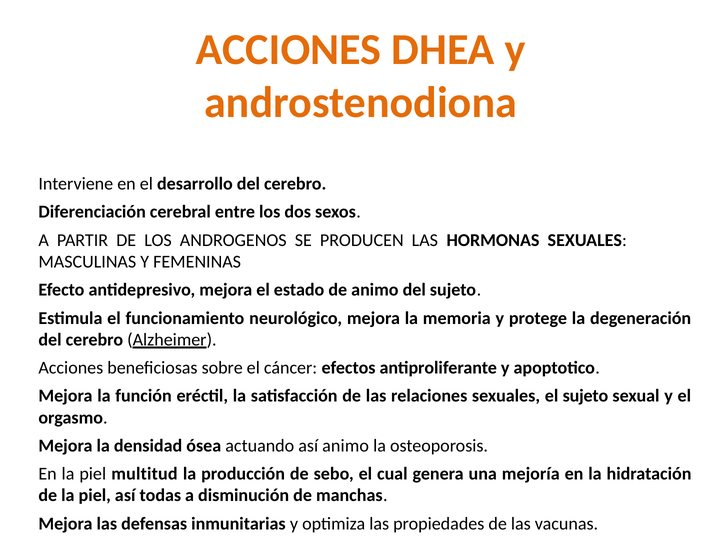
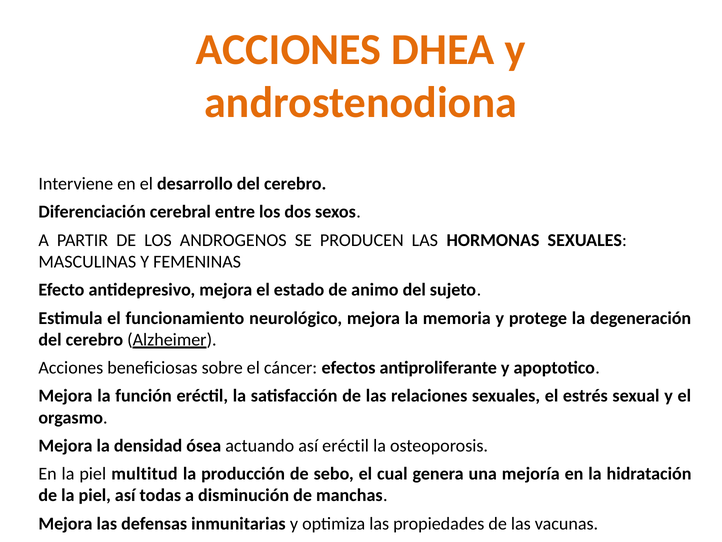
el sujeto: sujeto -> estrés
así animo: animo -> eréctil
